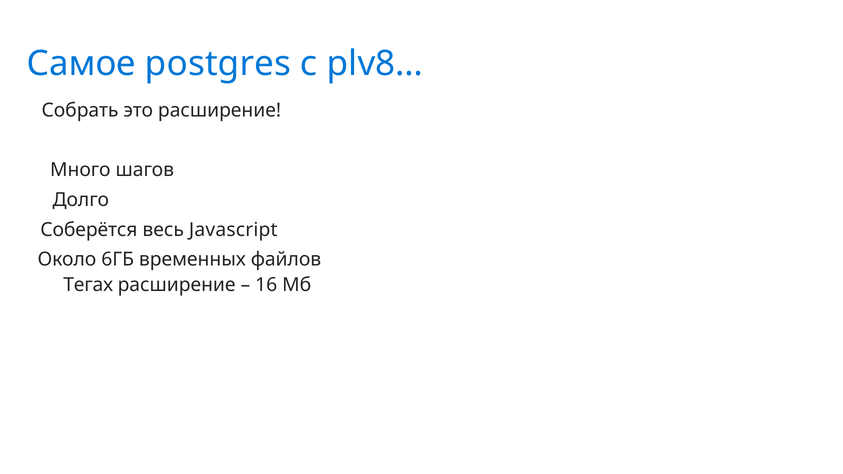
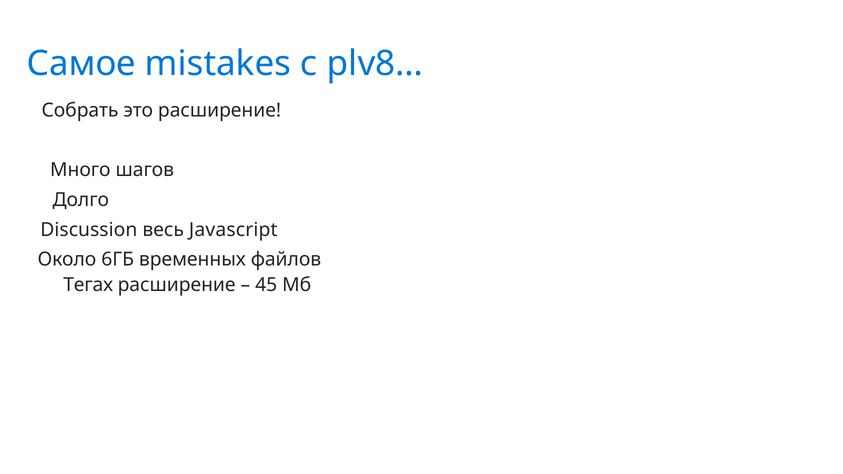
postgres: postgres -> mistakes
Соберётся: Соберётся -> Discussion
16: 16 -> 45
